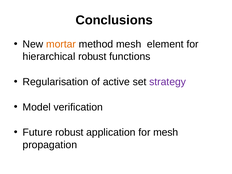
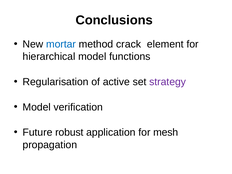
mortar colour: orange -> blue
method mesh: mesh -> crack
hierarchical robust: robust -> model
